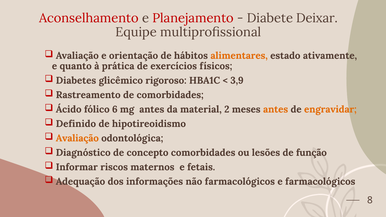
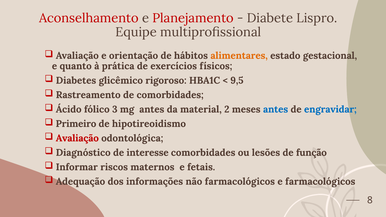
Deixar: Deixar -> Lispro
ativamente: ativamente -> gestacional
3,9: 3,9 -> 9,5
6: 6 -> 3
antes at (276, 109) colour: orange -> blue
engravidar colour: orange -> blue
Definido: Definido -> Primeiro
Avaliação at (77, 138) colour: orange -> red
concepto: concepto -> interesse
